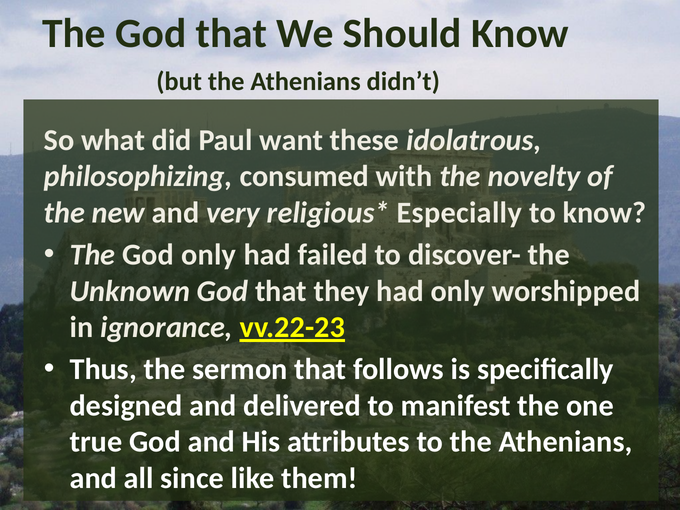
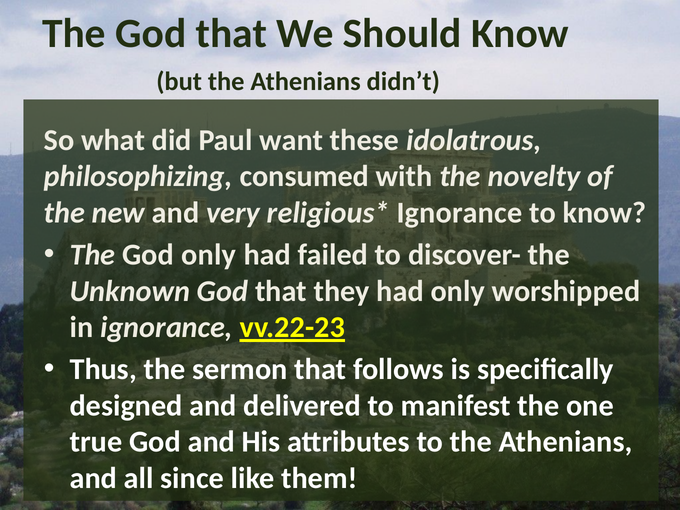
Especially at (459, 213): Especially -> Ignorance
